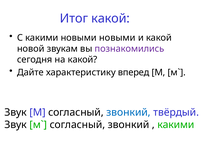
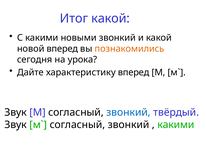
новыми новыми: новыми -> звонкий
новой звукам: звукам -> вперед
познакомились colour: purple -> orange
на какой: какой -> урока
